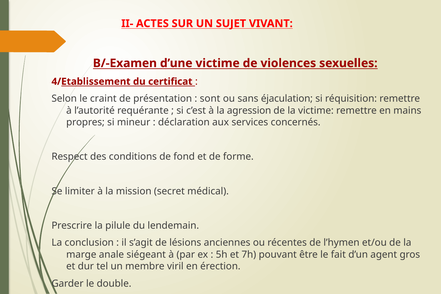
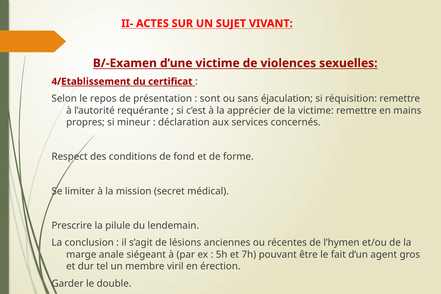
craint: craint -> repos
agression: agression -> apprécier
